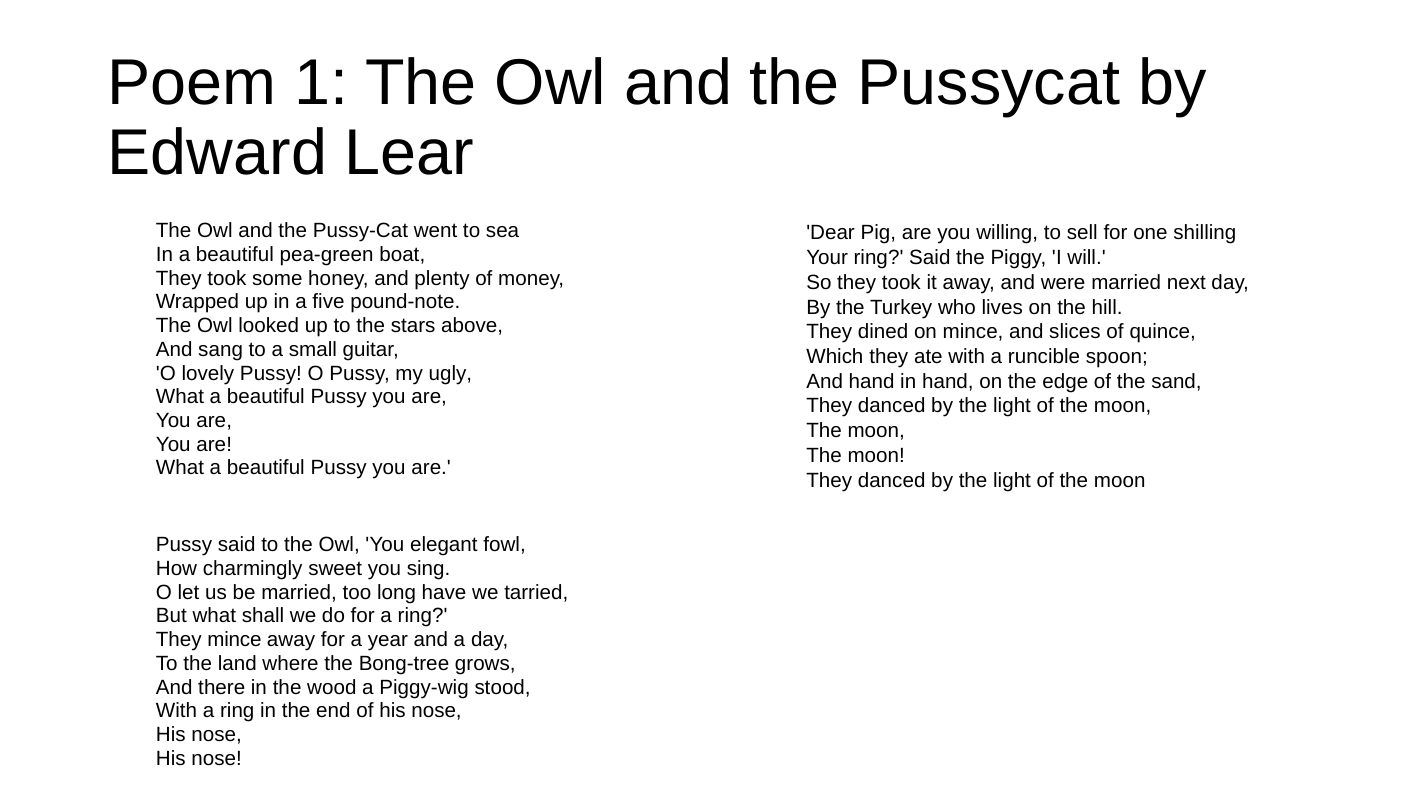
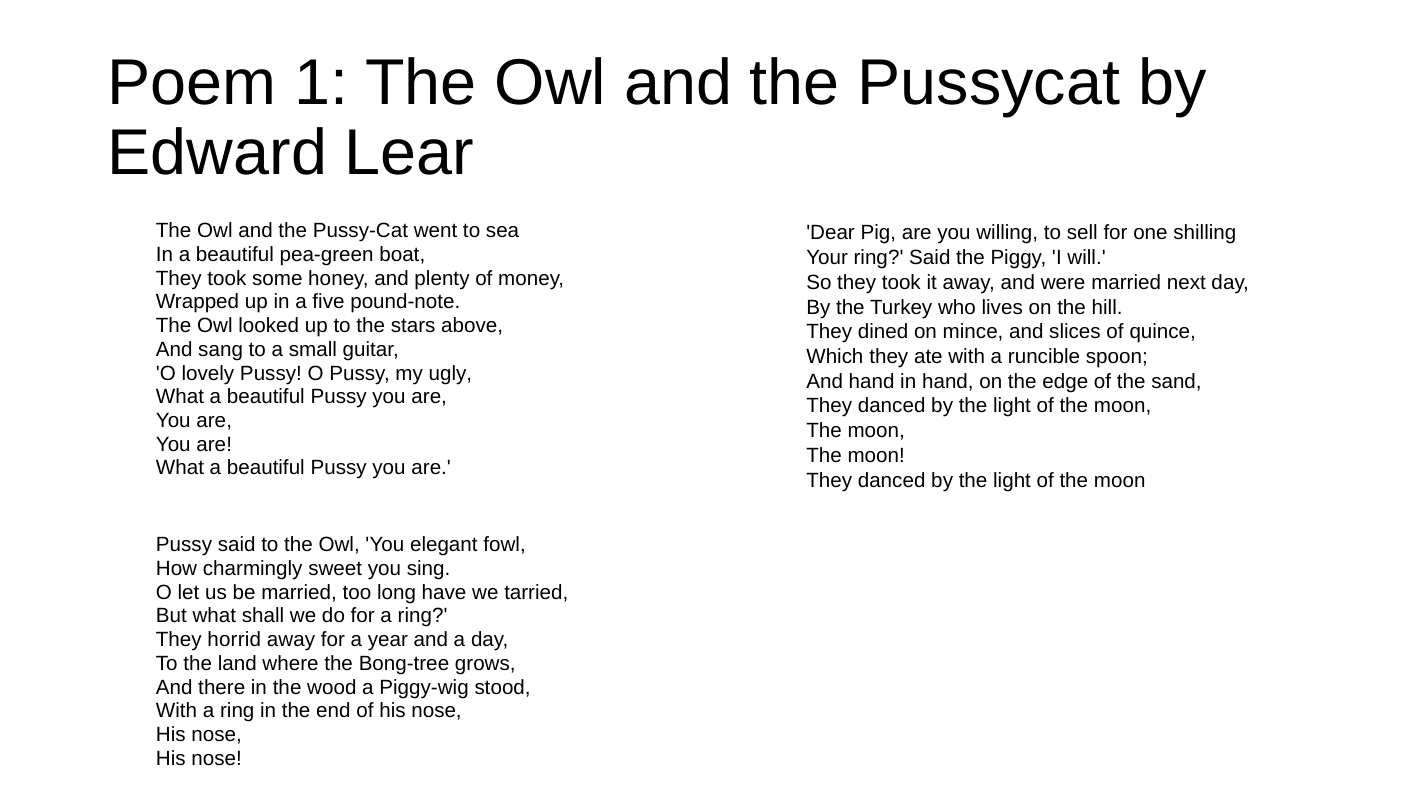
They mince: mince -> horrid
